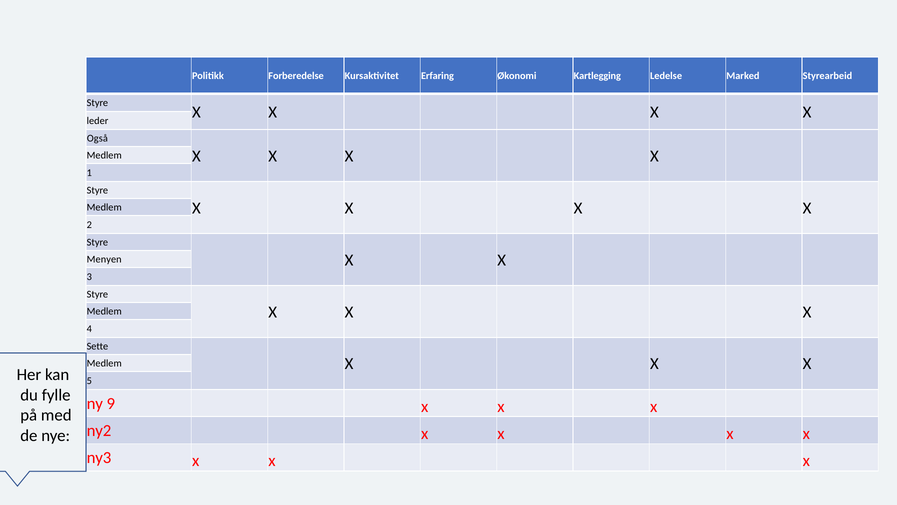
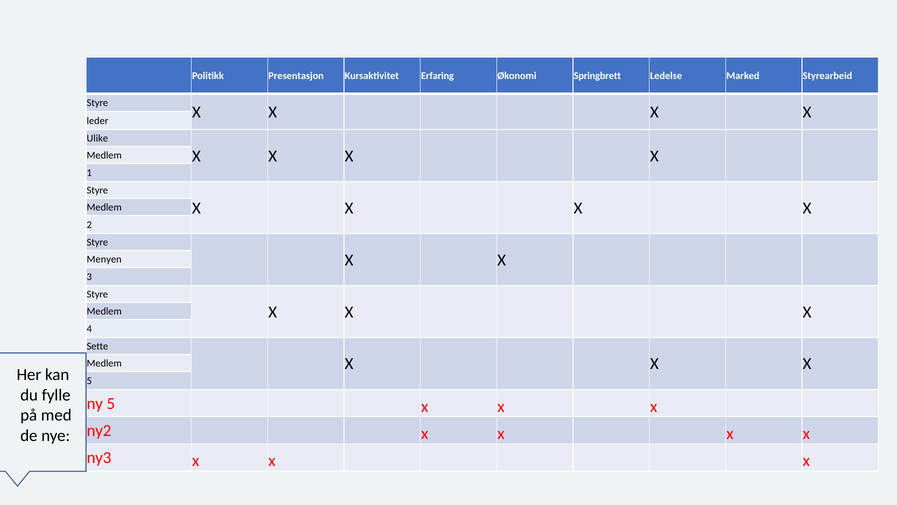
Forberedelse: Forberedelse -> Presentasjon
Kartlegging: Kartlegging -> Springbrett
Også: Også -> Ulike
ny 9: 9 -> 5
